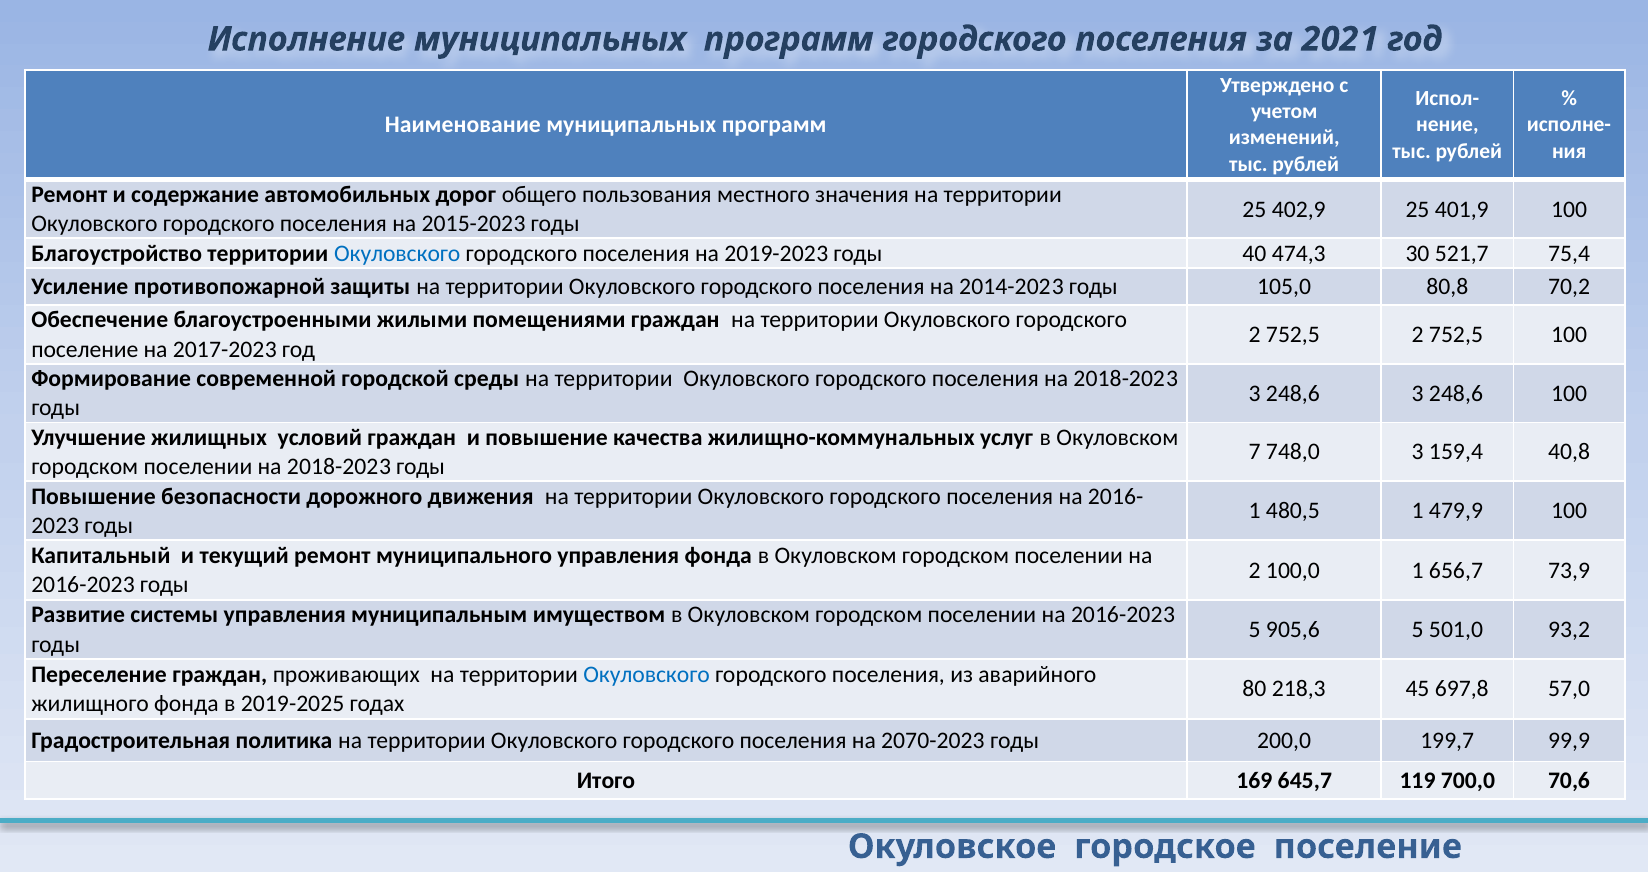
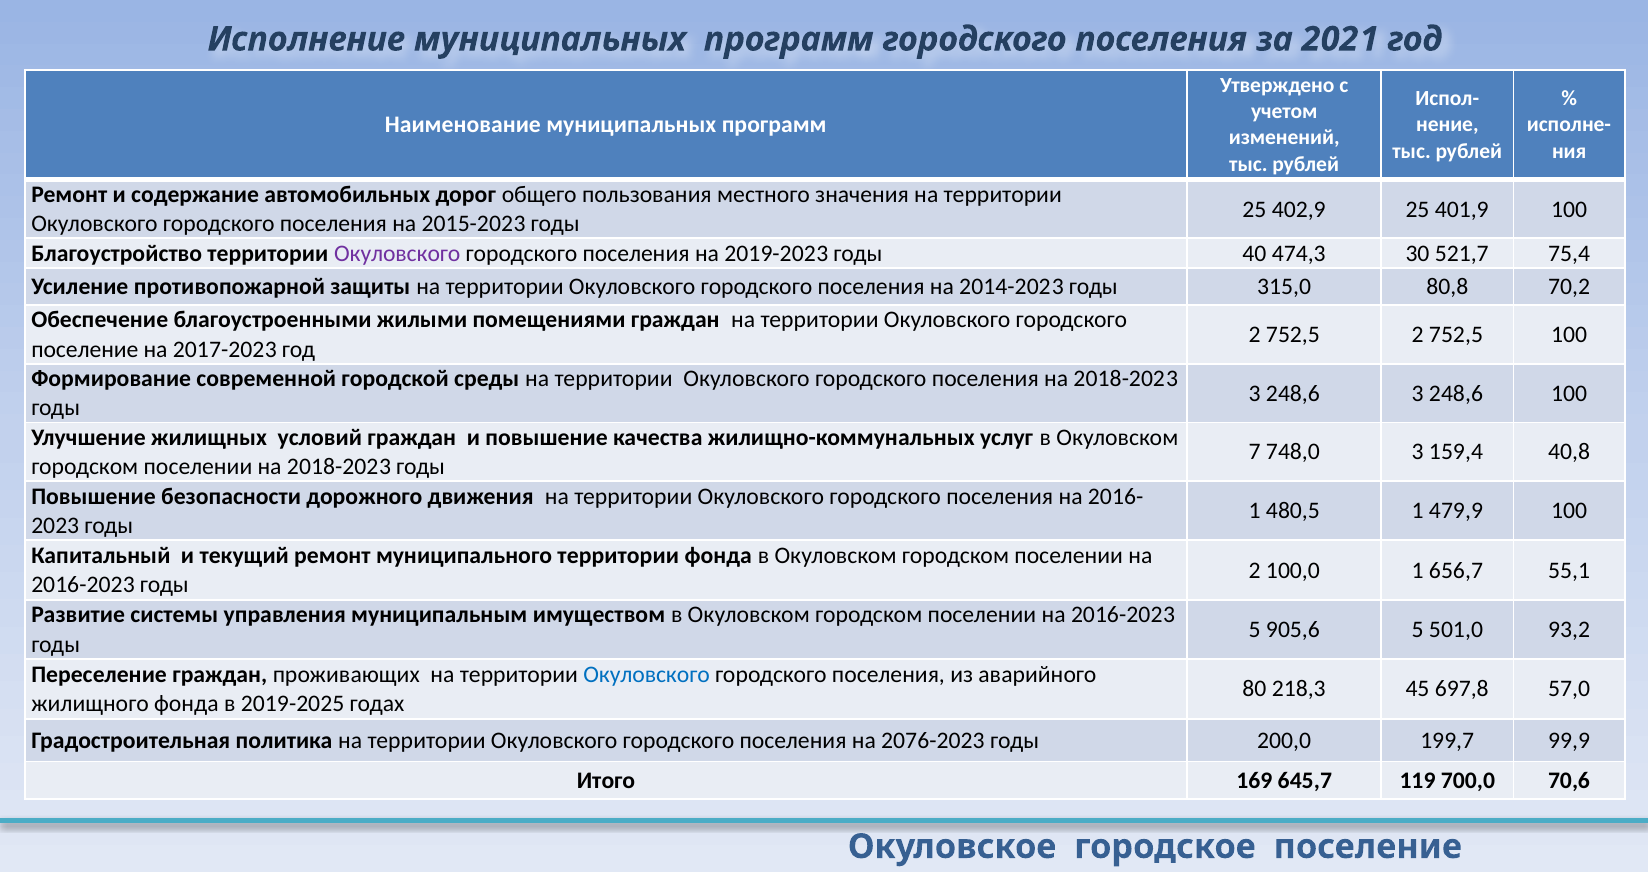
Окуловского at (397, 253) colour: blue -> purple
105,0: 105,0 -> 315,0
муниципального управления: управления -> территории
73,9: 73,9 -> 55,1
2070-2023: 2070-2023 -> 2076-2023
